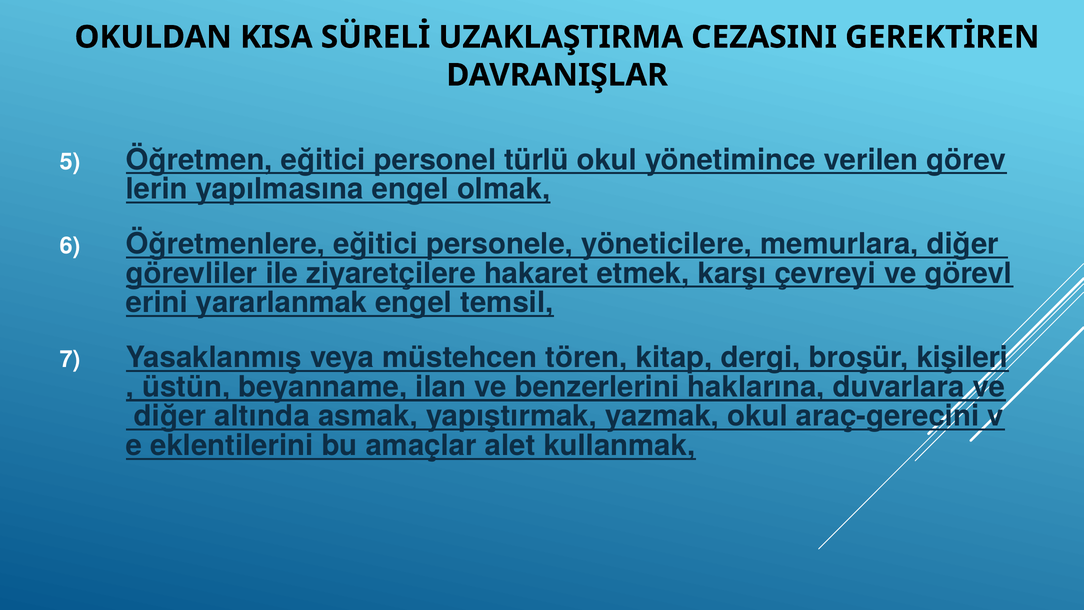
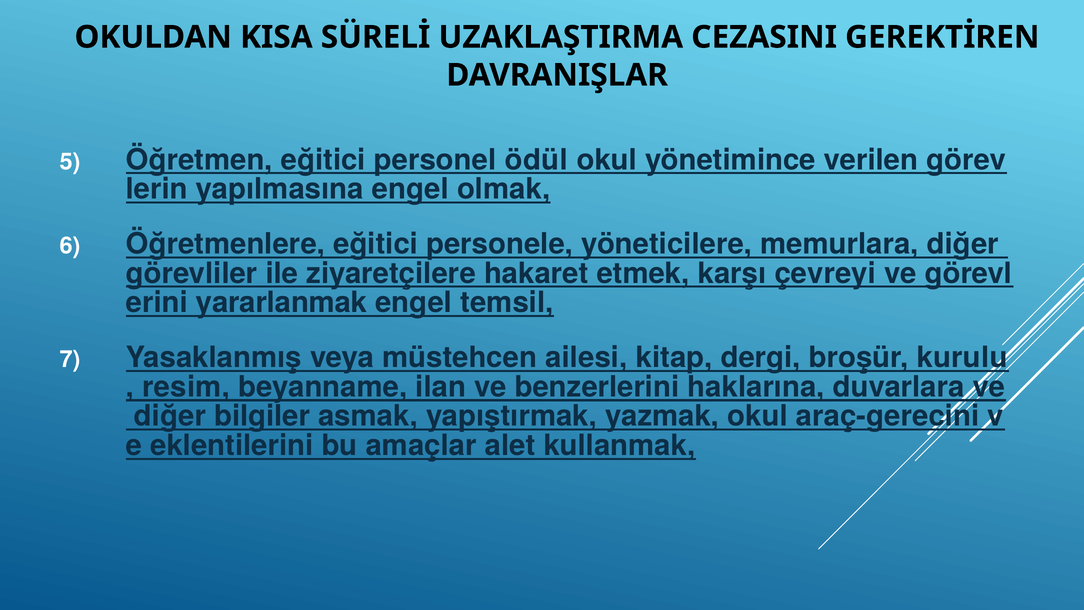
türlü: türlü -> ödül
tören: tören -> ailesi
kişileri: kişileri -> kurulu
üstün: üstün -> resim
altında: altında -> bilgiler
